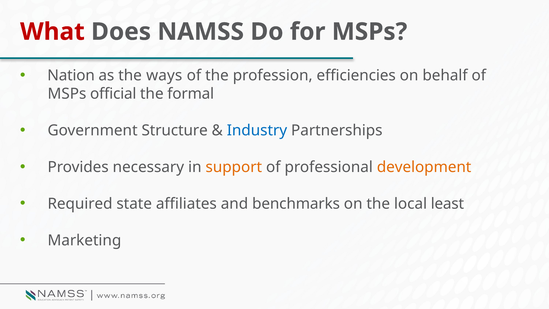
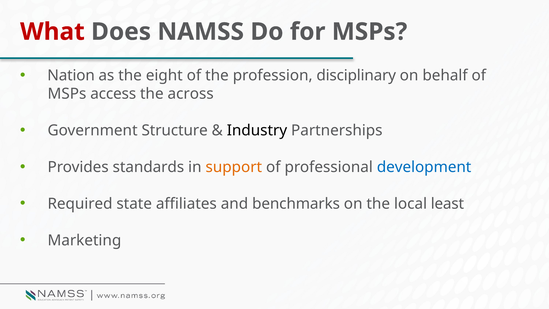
ways: ways -> eight
efficiencies: efficiencies -> disciplinary
official: official -> access
formal: formal -> across
Industry colour: blue -> black
necessary: necessary -> standards
development colour: orange -> blue
